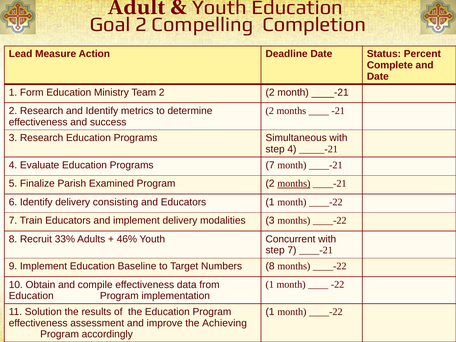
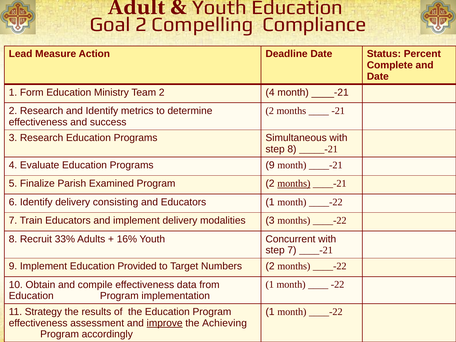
Completion: Completion -> Compliance
2 2: 2 -> 4
step 4: 4 -> 8
Programs 7: 7 -> 9
46%: 46% -> 16%
Baseline: Baseline -> Provided
Numbers 8: 8 -> 2
Solution: Solution -> Strategy
improve underline: none -> present
